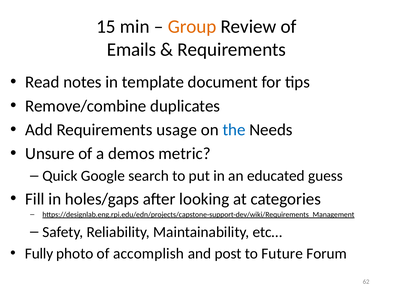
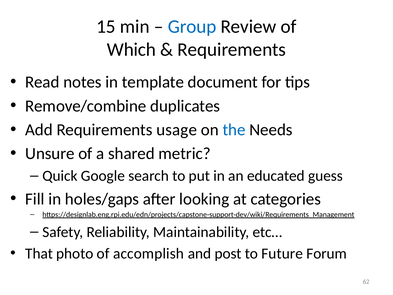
Group colour: orange -> blue
Emails: Emails -> Which
demos: demos -> shared
Fully: Fully -> That
